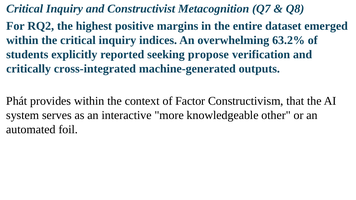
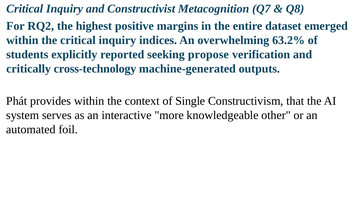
cross-integrated: cross-integrated -> cross-technology
Factor: Factor -> Single
